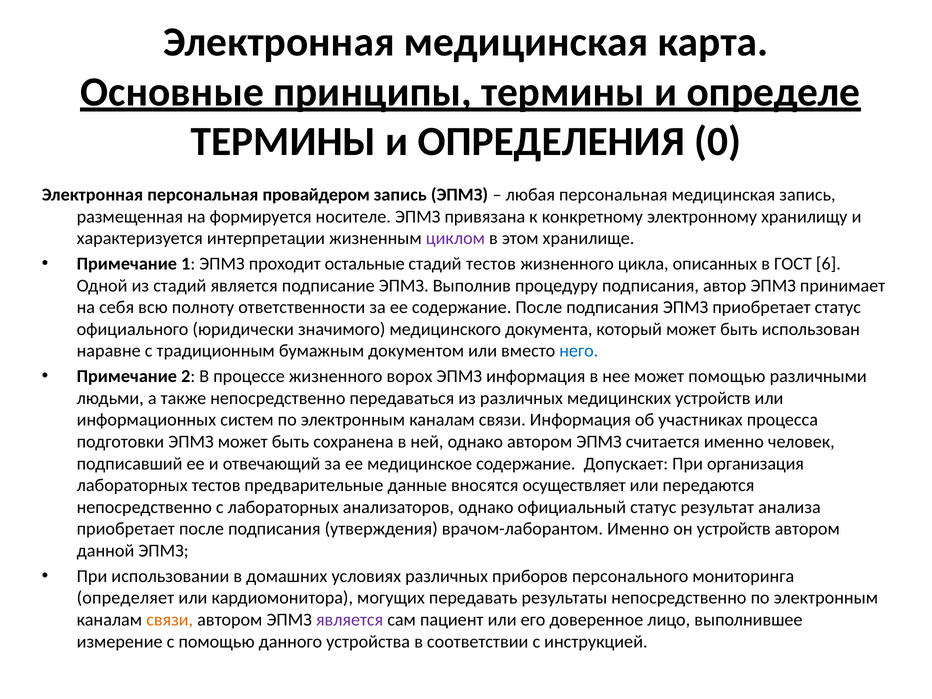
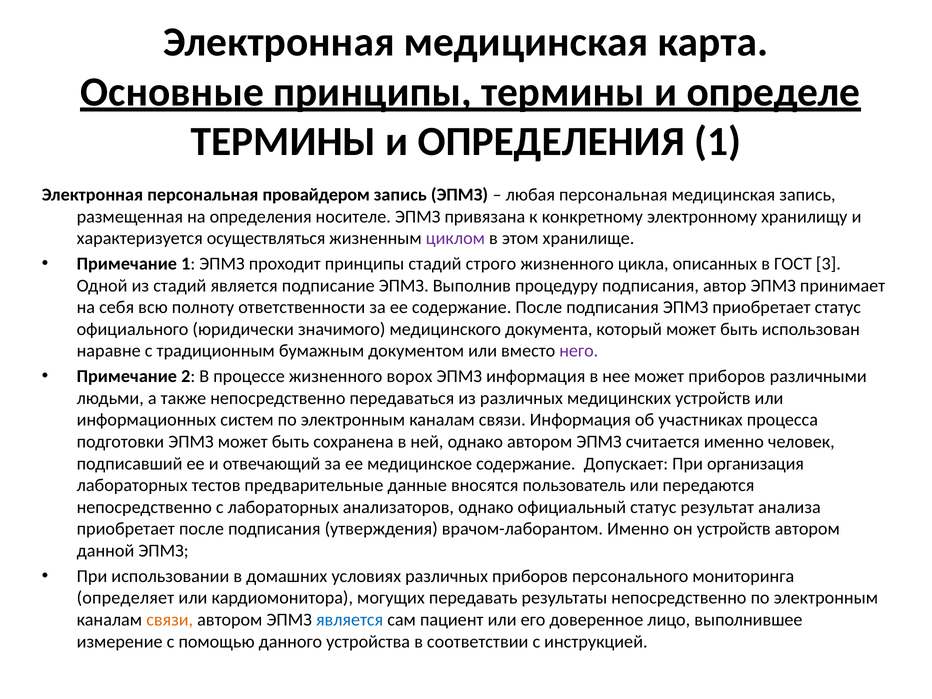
ОПРЕДЕЛЕНИЯ 0: 0 -> 1
на формируется: формируется -> определения
интерпретации: интерпретации -> осуществляться
проходит остальные: остальные -> принципы
стадий тестов: тестов -> строго
6: 6 -> 3
него colour: blue -> purple
может помощью: помощью -> приборов
осуществляет: осуществляет -> пользователь
является at (350, 620) colour: purple -> blue
